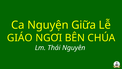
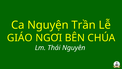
Giữa: Giữa -> Trần
